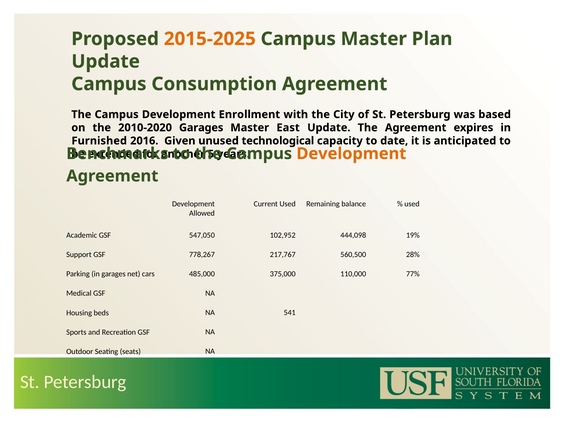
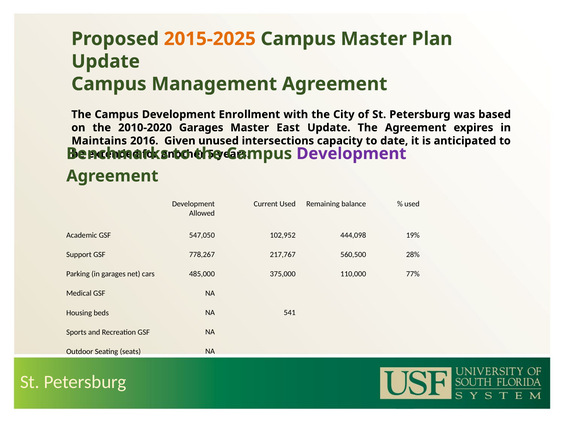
Consumption: Consumption -> Management
Furnished: Furnished -> Maintains
technological: technological -> intersections
Development at (351, 154) colour: orange -> purple
